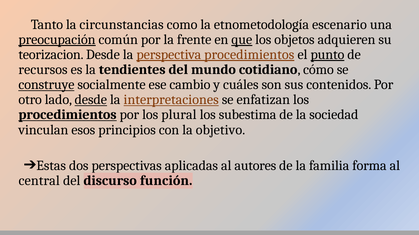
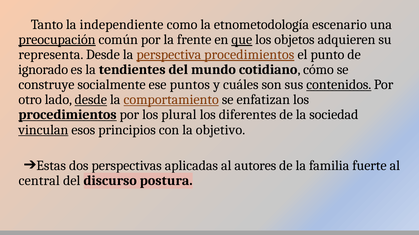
circunstancias: circunstancias -> independiente
teorizacion: teorizacion -> representa
punto underline: present -> none
recursos: recursos -> ignorado
construye underline: present -> none
cambio: cambio -> puntos
contenidos underline: none -> present
interpretaciones: interpretaciones -> comportamiento
subestima: subestima -> diferentes
vinculan underline: none -> present
forma: forma -> fuerte
función: función -> postura
